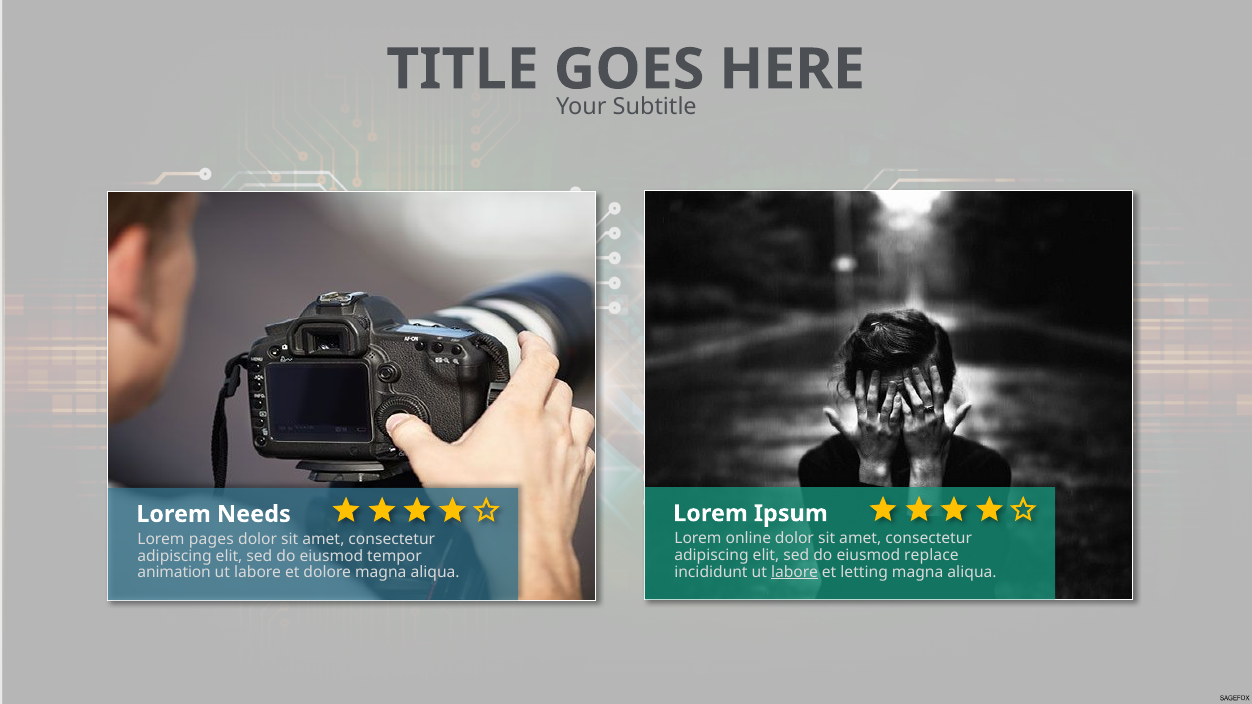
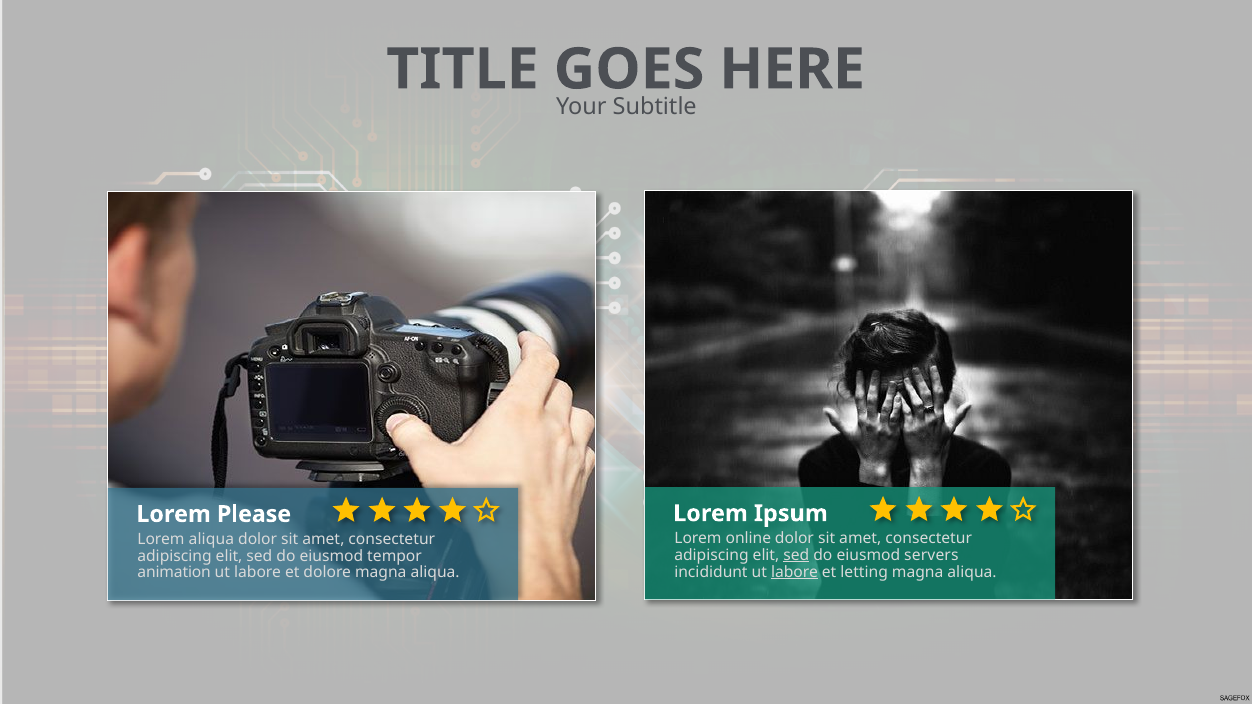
Needs: Needs -> Please
Lorem pages: pages -> aliqua
sed at (796, 555) underline: none -> present
replace: replace -> servers
